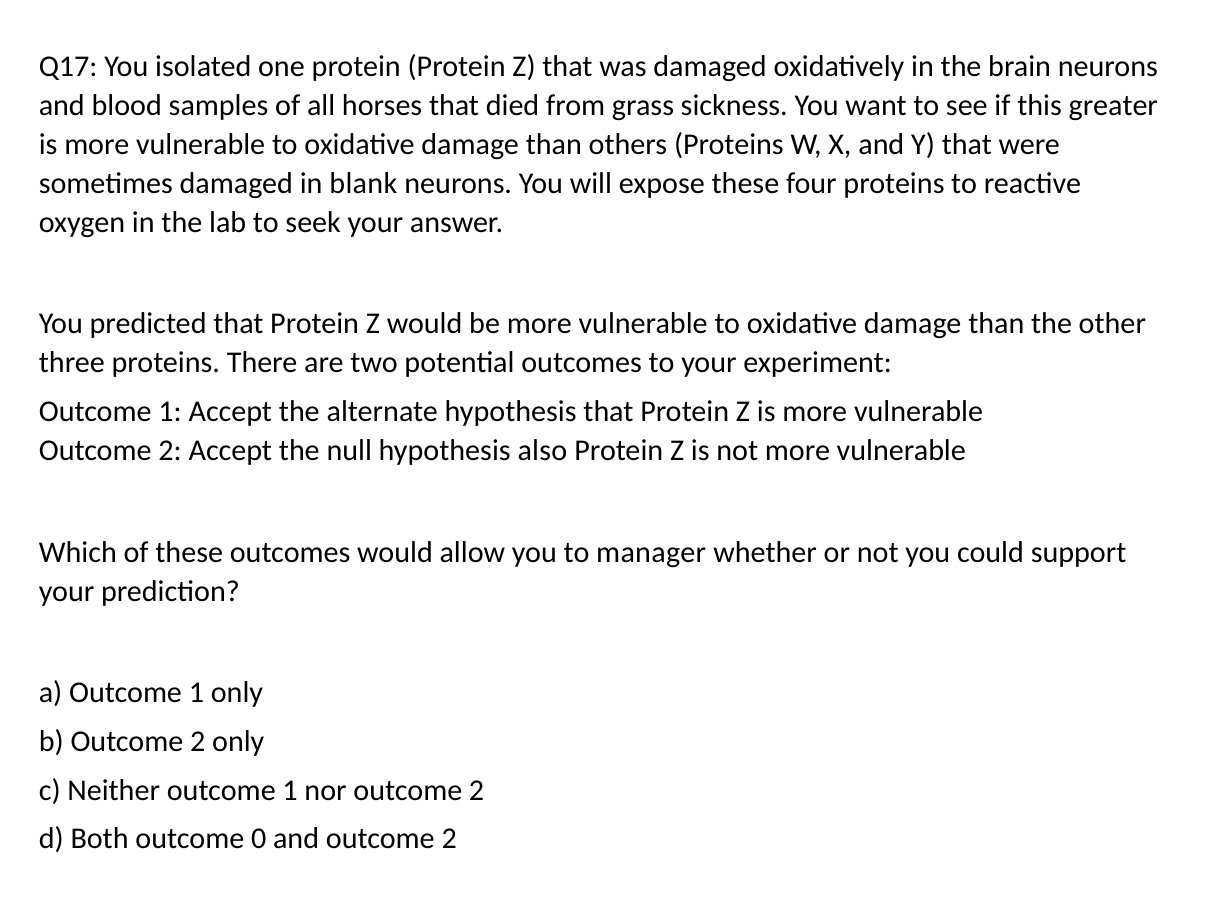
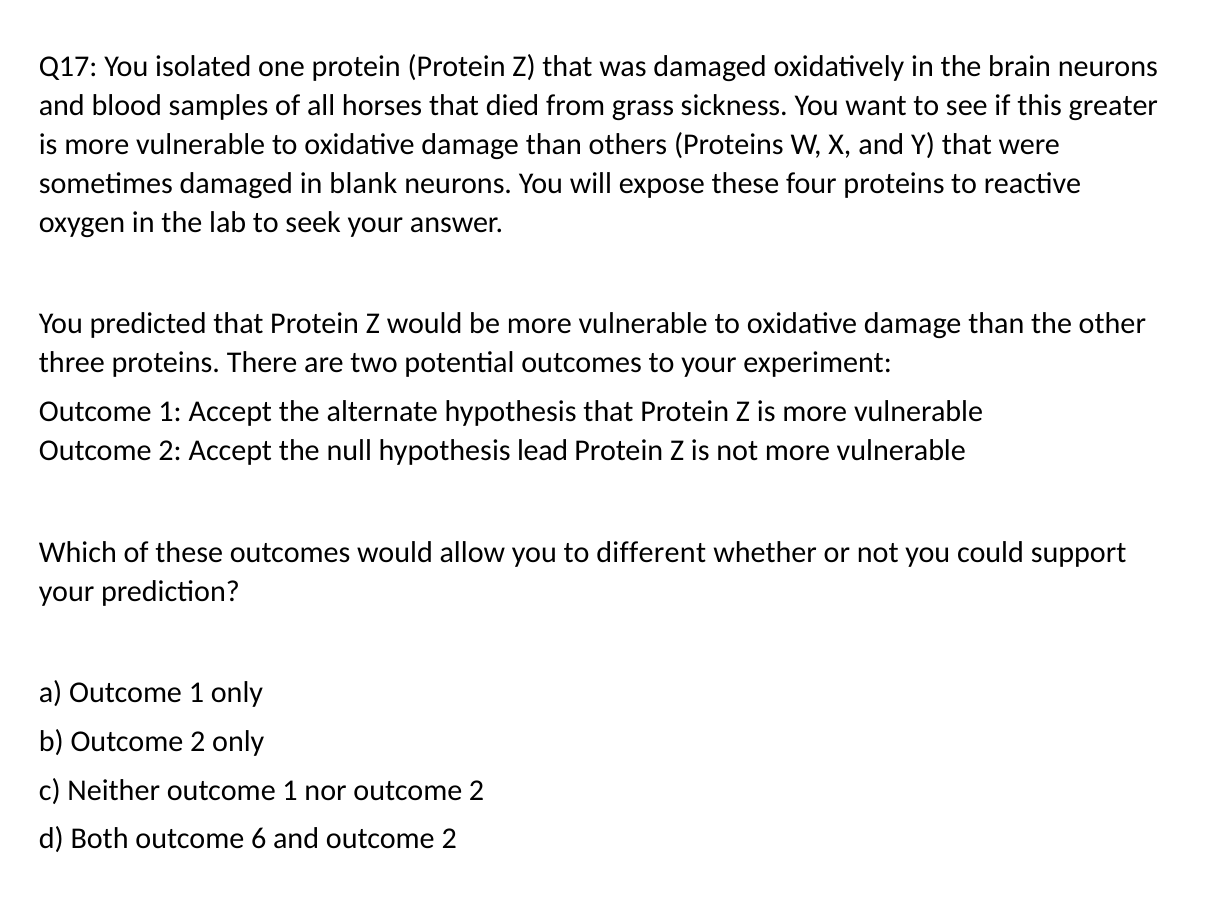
also: also -> lead
manager: manager -> different
0: 0 -> 6
